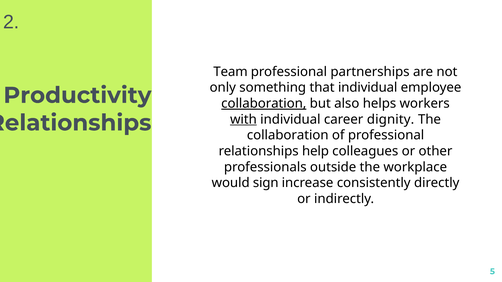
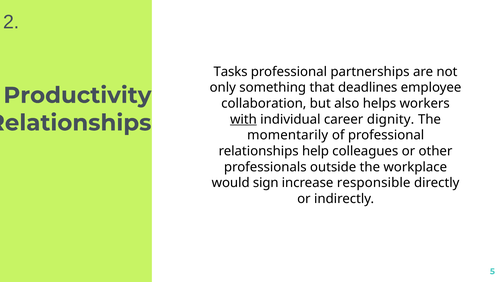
Team: Team -> Tasks
that individual: individual -> deadlines
collaboration at (264, 104) underline: present -> none
collaboration at (288, 135): collaboration -> momentarily
consistently: consistently -> responsible
